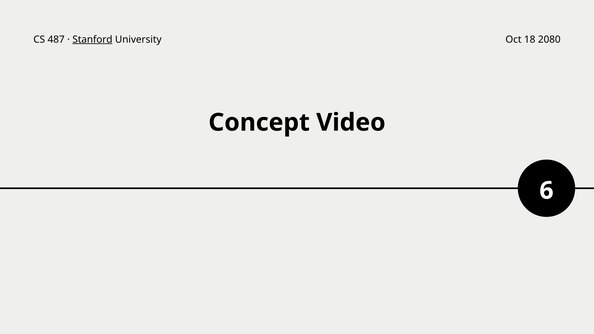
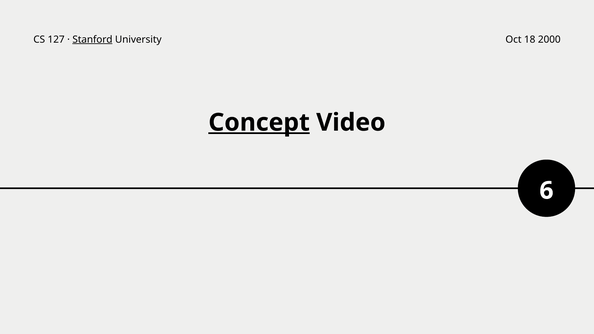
487: 487 -> 127
2080: 2080 -> 2000
Concept underline: none -> present
